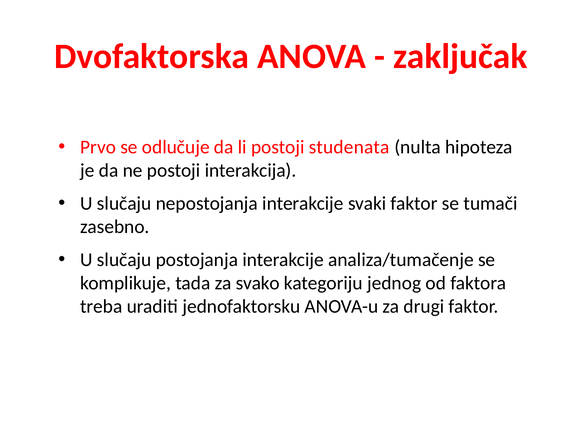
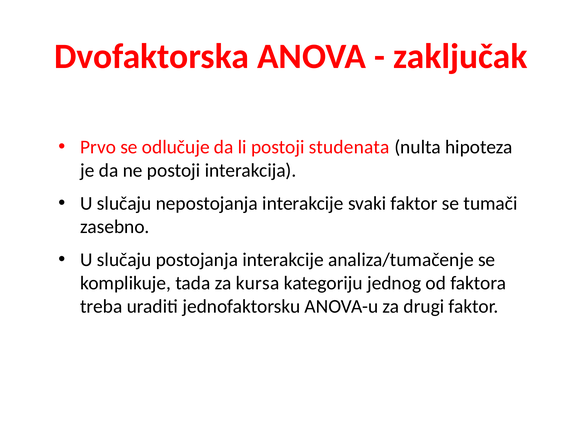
svako: svako -> kursa
